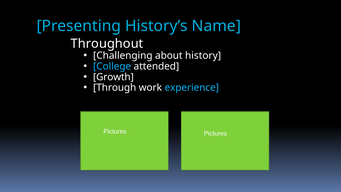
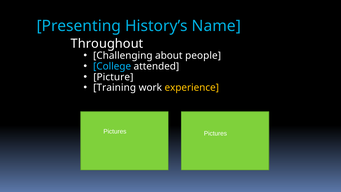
history: history -> people
Growth: Growth -> Picture
Through: Through -> Training
experience colour: light blue -> yellow
